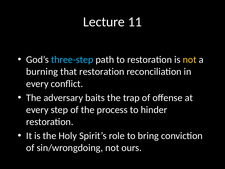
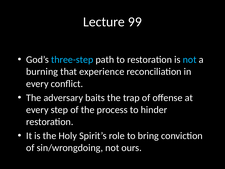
11: 11 -> 99
not at (190, 60) colour: yellow -> light blue
that restoration: restoration -> experience
